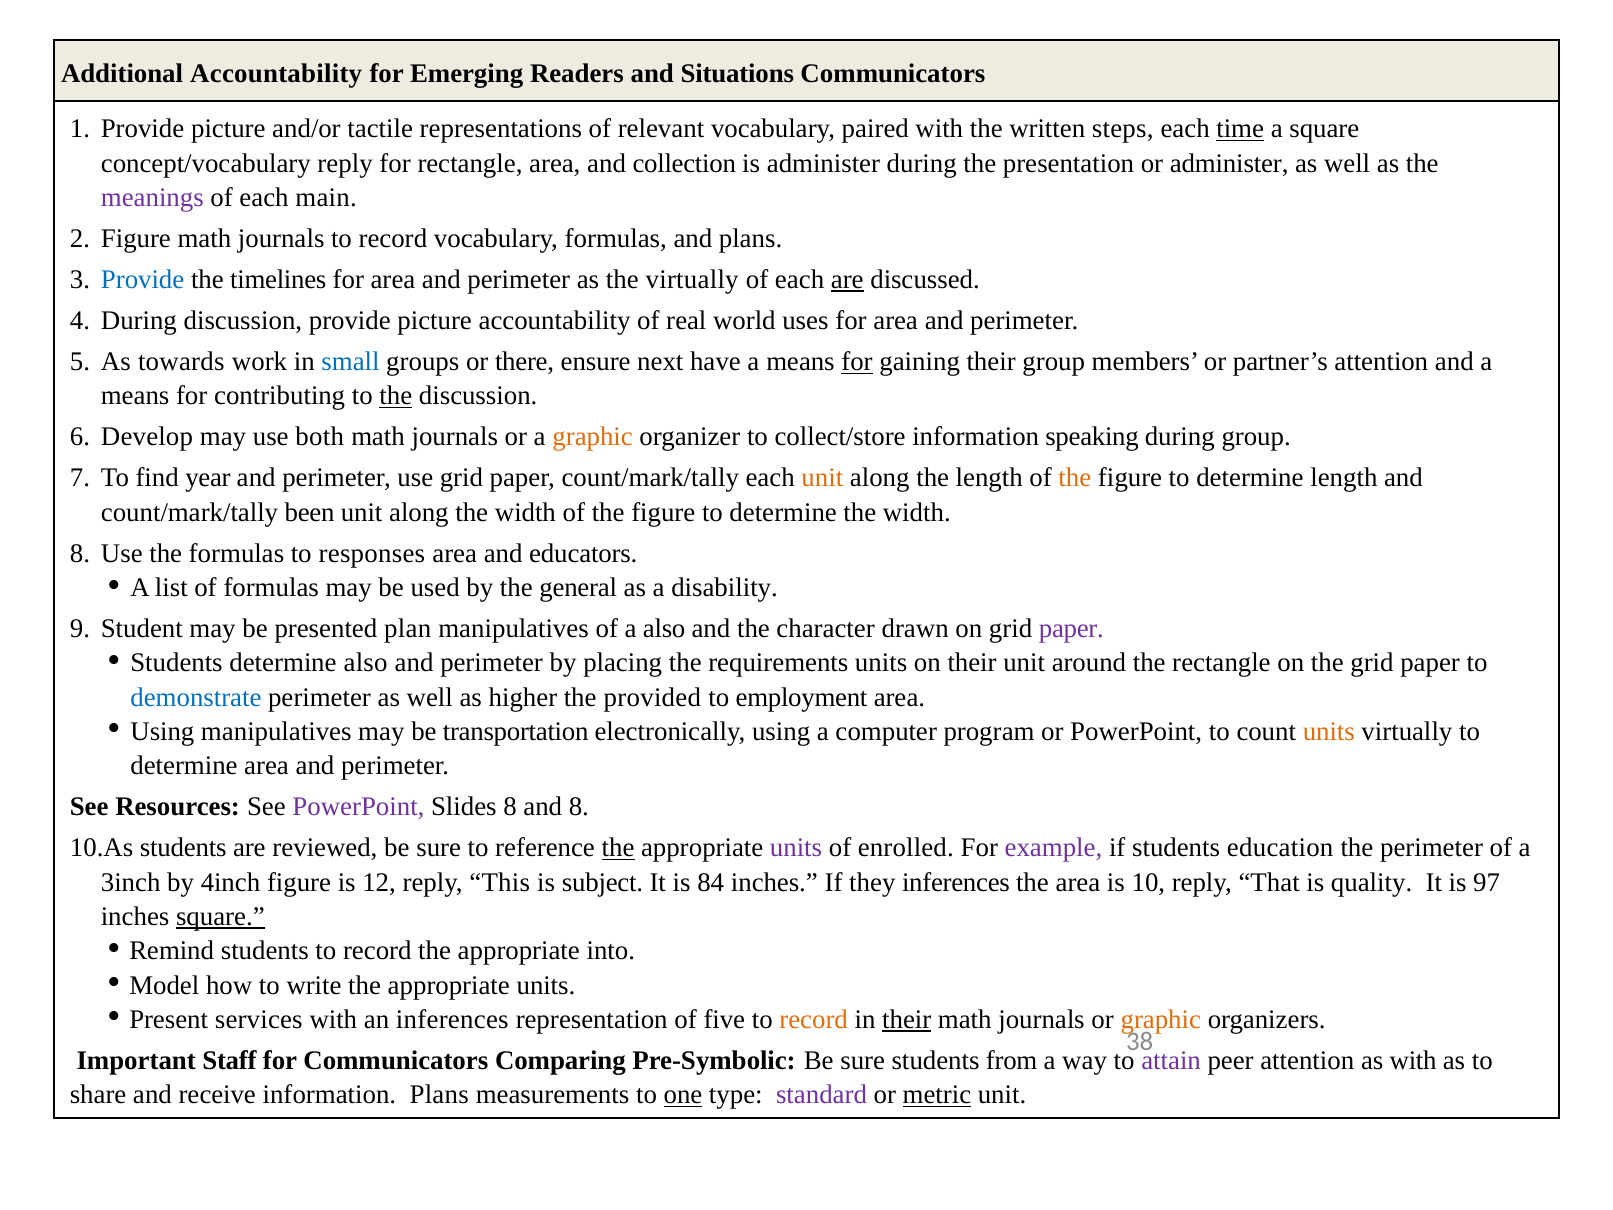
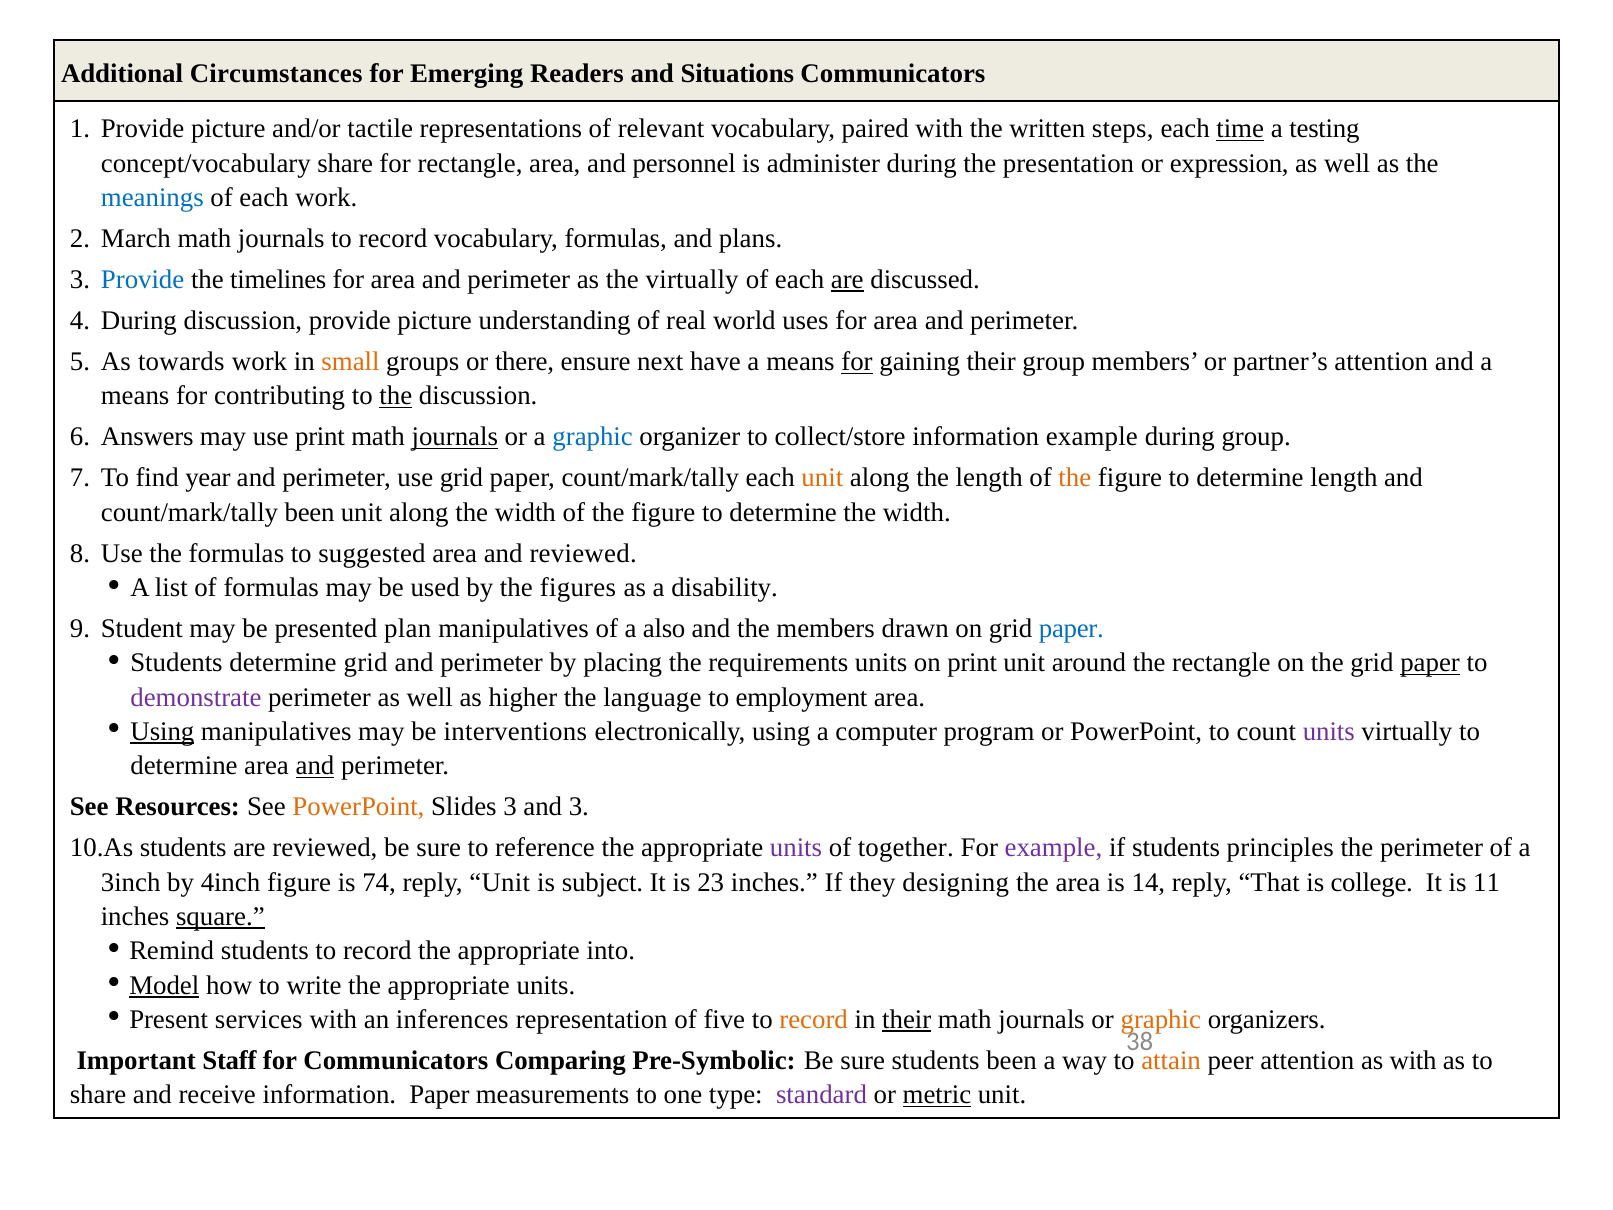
Additional Accountability: Accountability -> Circumstances
a square: square -> testing
concept/vocabulary reply: reply -> share
collection: collection -> personnel
or administer: administer -> expression
meanings colour: purple -> blue
each main: main -> work
2 Figure: Figure -> March
picture accountability: accountability -> understanding
small colour: blue -> orange
Develop: Develop -> Answers
use both: both -> print
journals at (455, 437) underline: none -> present
graphic at (593, 437) colour: orange -> blue
information speaking: speaking -> example
responses: responses -> suggested
and educators: educators -> reviewed
general: general -> figures
the character: character -> members
paper at (1071, 629) colour: purple -> blue
determine also: also -> grid
on their: their -> print
paper at (1430, 663) underline: none -> present
demonstrate colour: blue -> purple
provided: provided -> language
Using at (162, 732) underline: none -> present
transportation: transportation -> interventions
units at (1329, 732) colour: orange -> purple
and at (315, 766) underline: none -> present
PowerPoint at (358, 807) colour: purple -> orange
Slides 8: 8 -> 3
and 8: 8 -> 3
the at (618, 848) underline: present -> none
enrolled: enrolled -> together
education: education -> principles
12: 12 -> 74
reply This: This -> Unit
84: 84 -> 23
they inferences: inferences -> designing
10: 10 -> 14
quality: quality -> college
97: 97 -> 11
Model underline: none -> present
students from: from -> been
attain colour: purple -> orange
information Plans: Plans -> Paper
one underline: present -> none
